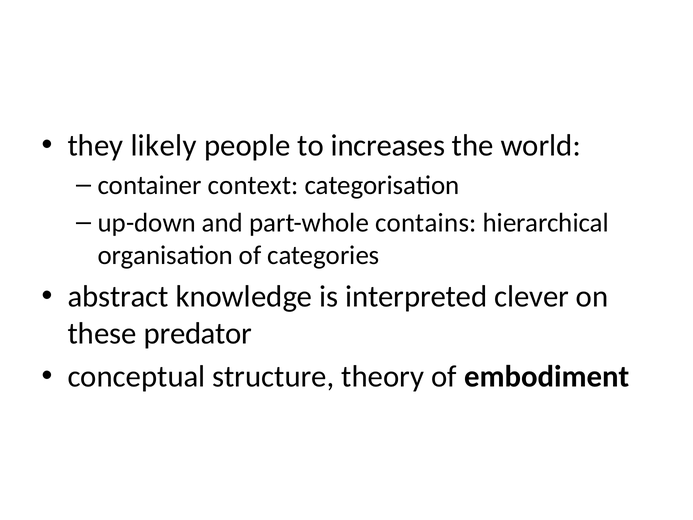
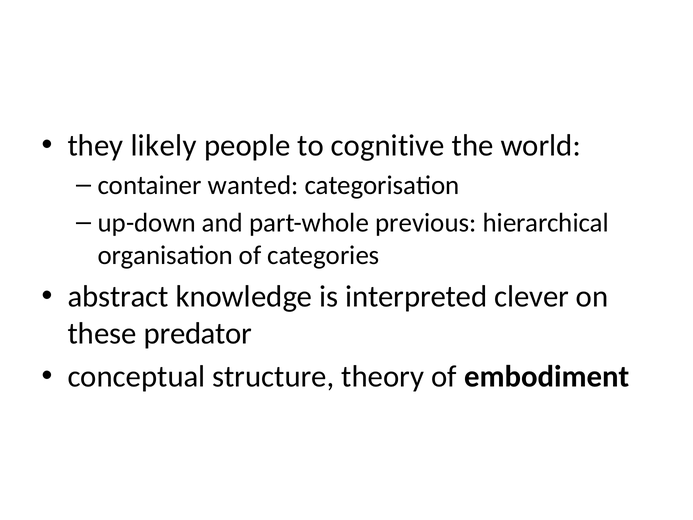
increases: increases -> cognitive
context: context -> wanted
contains: contains -> previous
